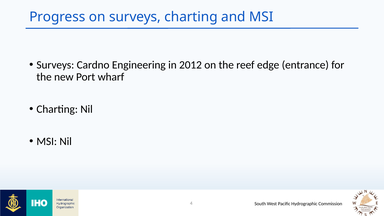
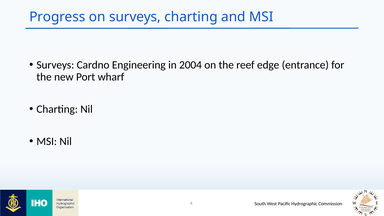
2012: 2012 -> 2004
